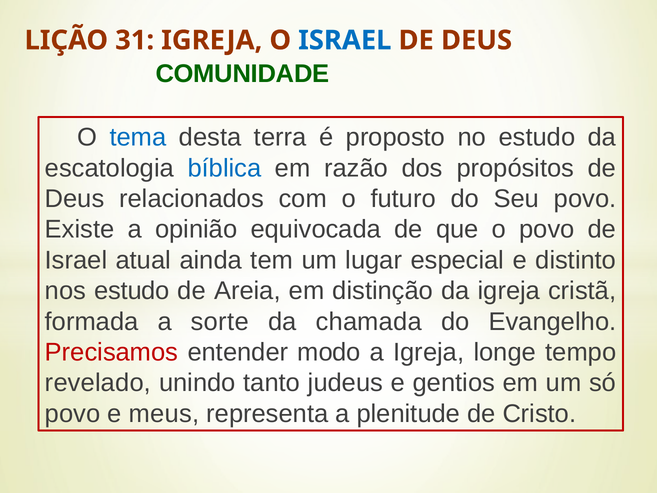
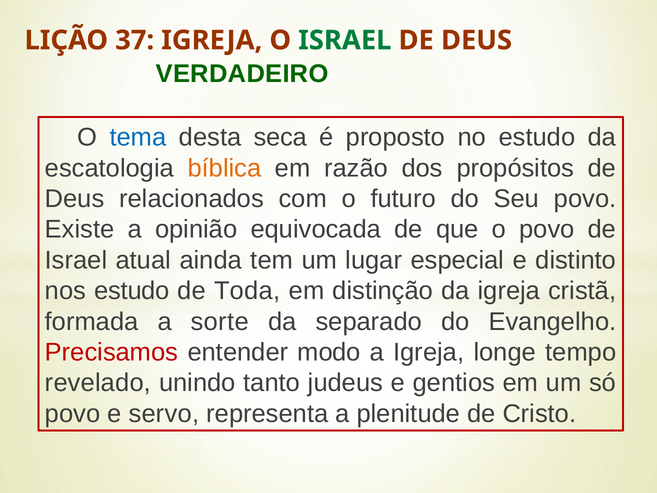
31: 31 -> 37
ISRAEL at (345, 40) colour: blue -> green
COMUNIDADE: COMUNIDADE -> VERDADEIRO
terra: terra -> seca
bíblica colour: blue -> orange
Areia: Areia -> Toda
chamada: chamada -> separado
meus: meus -> servo
